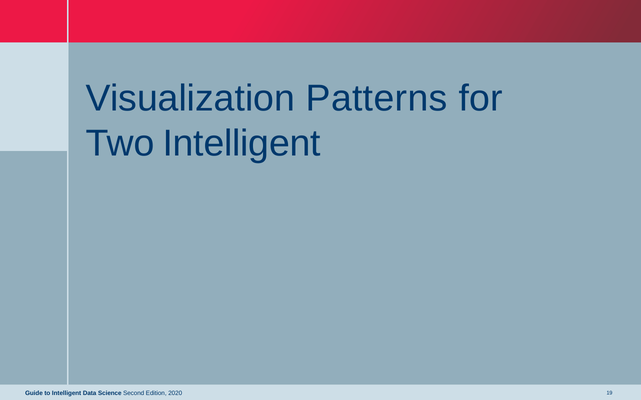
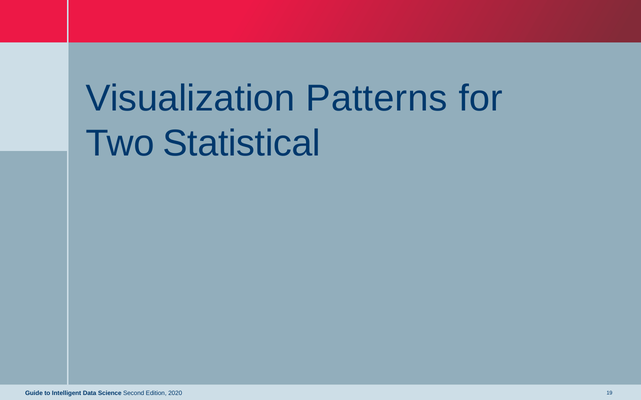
Two Intelligent: Intelligent -> Statistical
